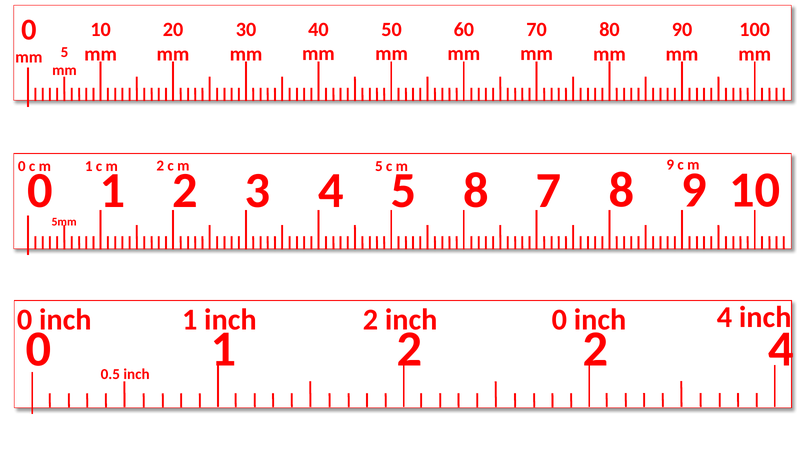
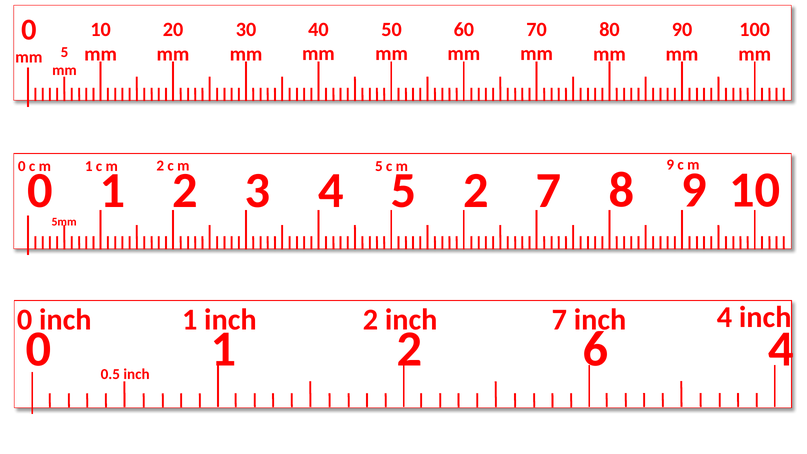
5 8: 8 -> 2
0 inch 0: 0 -> 7
2 2: 2 -> 6
